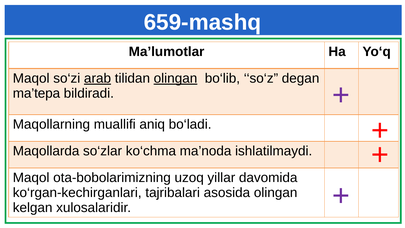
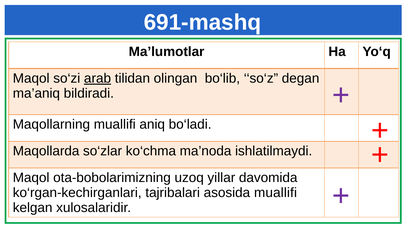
659-mashq: 659-mashq -> 691-mashq
olingan at (176, 78) underline: present -> none
ma’tepa: ma’tepa -> ma’aniq
аsоsidа olingan: olingan -> muallifi
